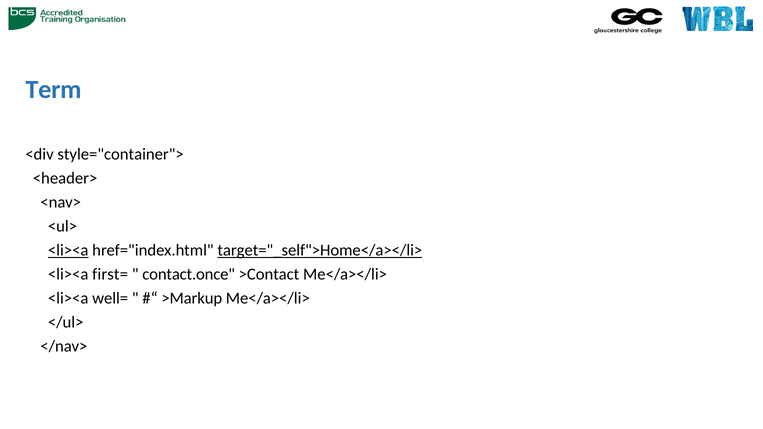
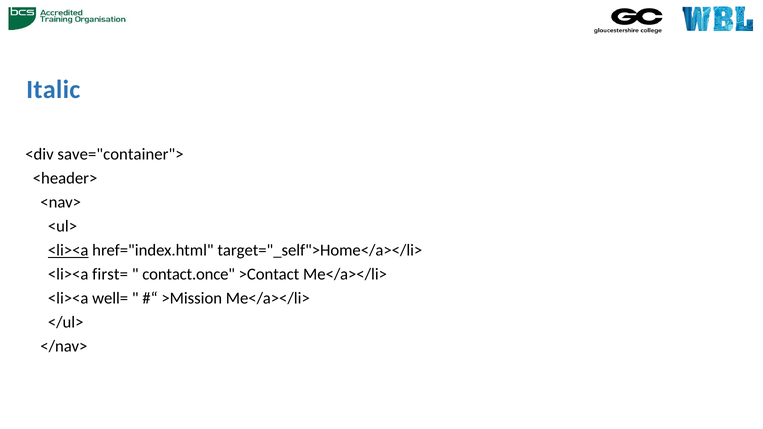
Term: Term -> Italic
style="container">: style="container"> -> save="container">
target="_self">Home</a></li> underline: present -> none
>Markup: >Markup -> >Mission
